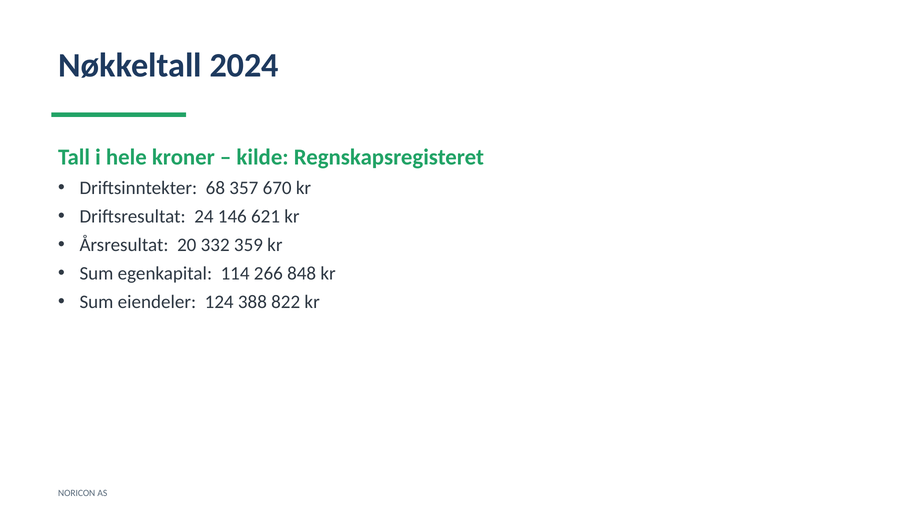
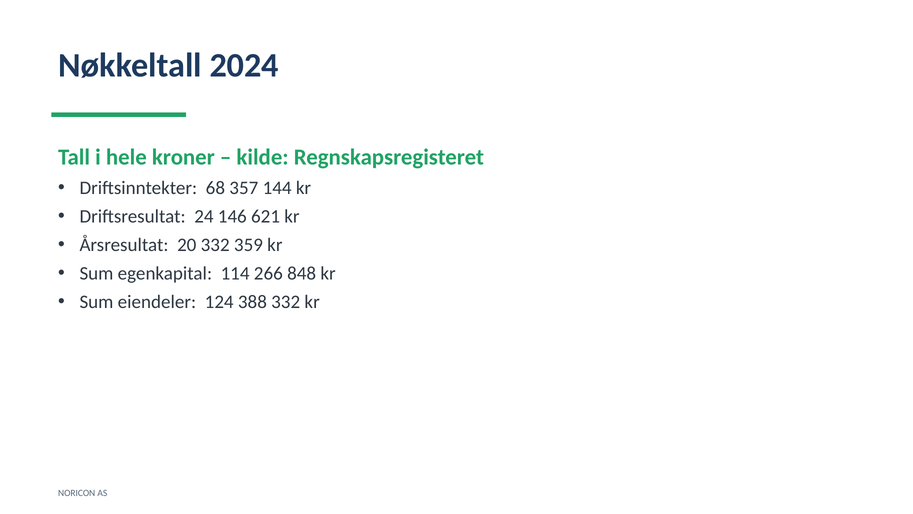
670: 670 -> 144
388 822: 822 -> 332
